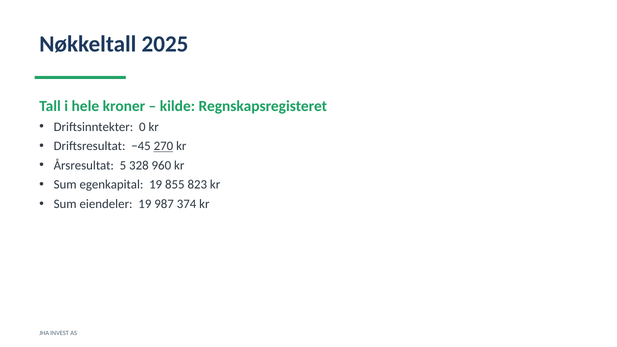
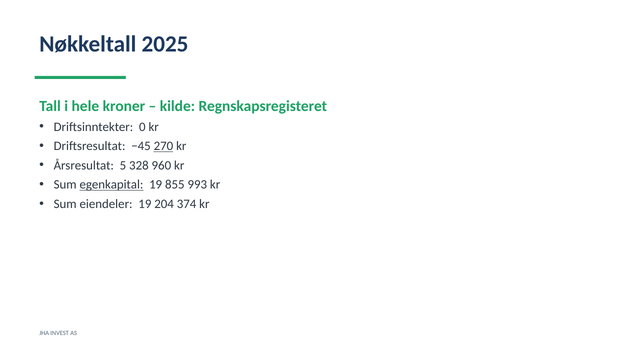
egenkapital underline: none -> present
823: 823 -> 993
987: 987 -> 204
